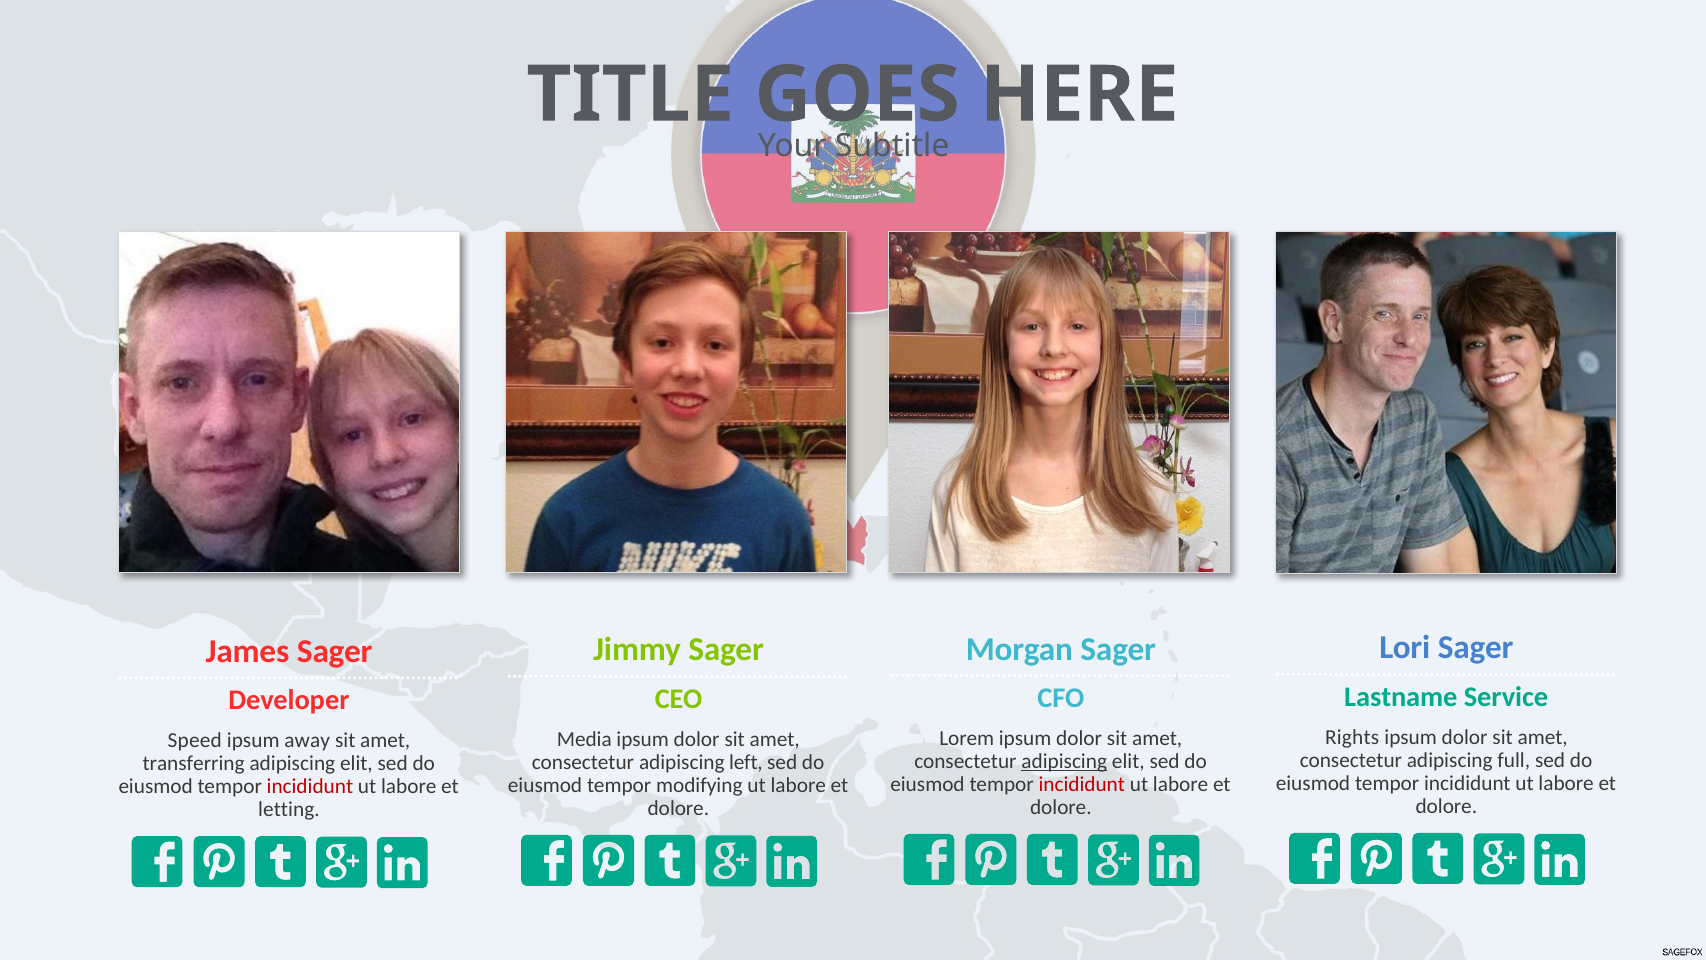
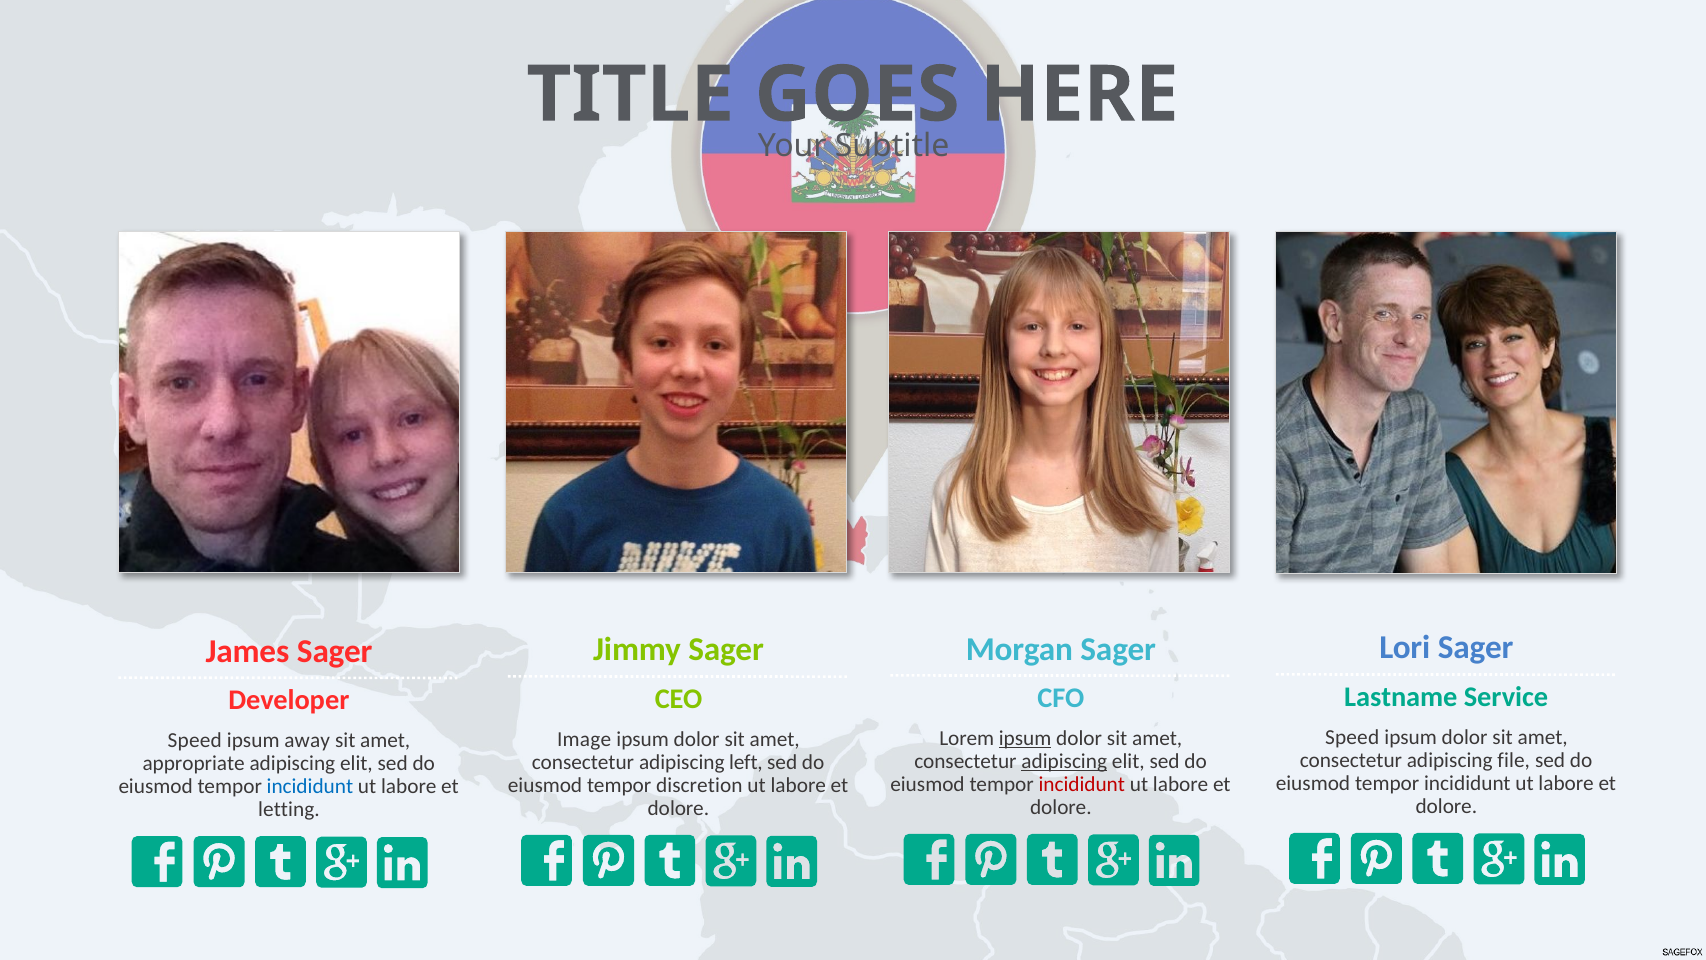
Rights at (1352, 737): Rights -> Speed
ipsum at (1025, 738) underline: none -> present
Media: Media -> Image
full: full -> file
transferring: transferring -> appropriate
modifying: modifying -> discretion
incididunt at (310, 786) colour: red -> blue
